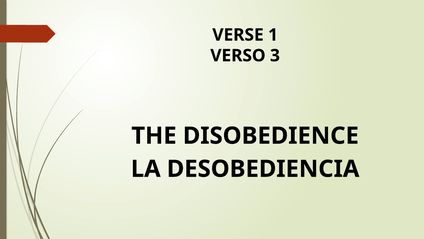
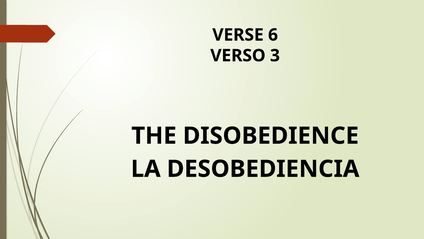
1: 1 -> 6
